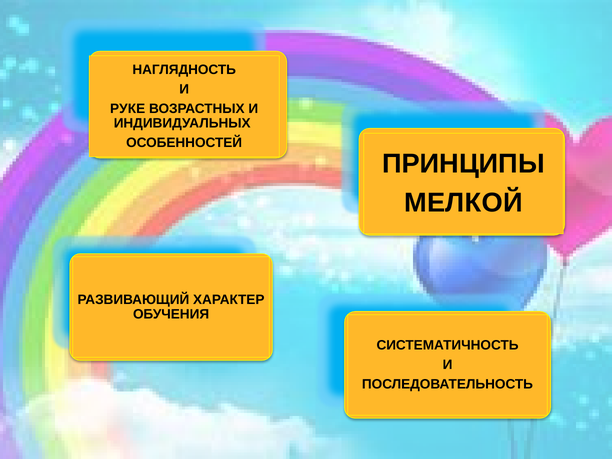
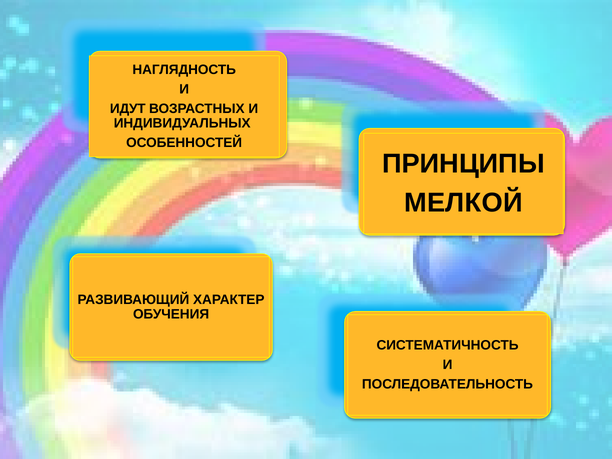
РУКЕ: РУКЕ -> ИДУТ
